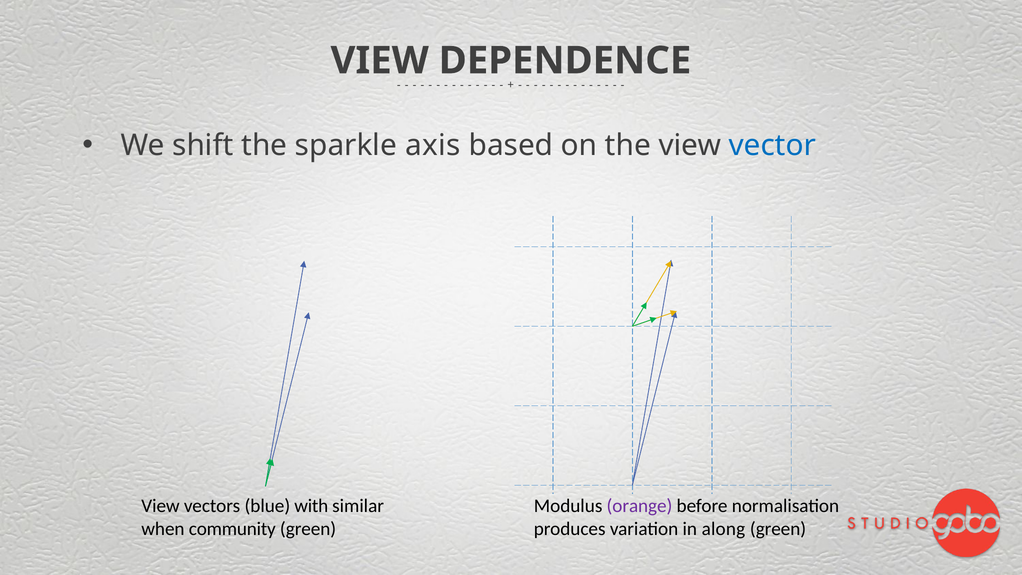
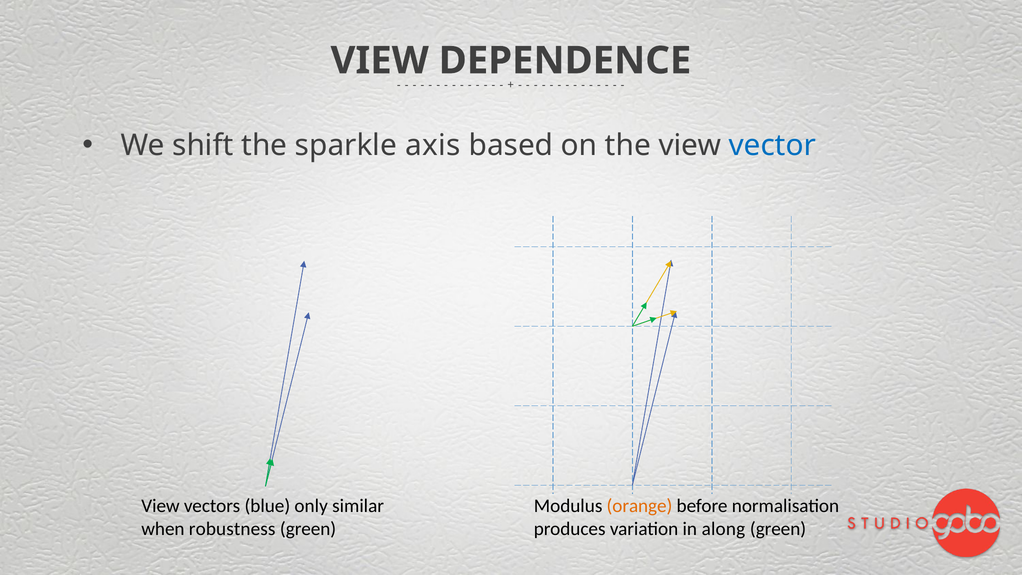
with: with -> only
orange colour: purple -> orange
community: community -> robustness
